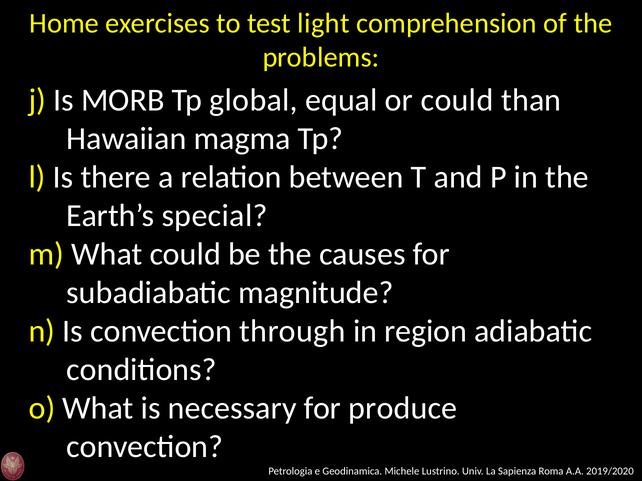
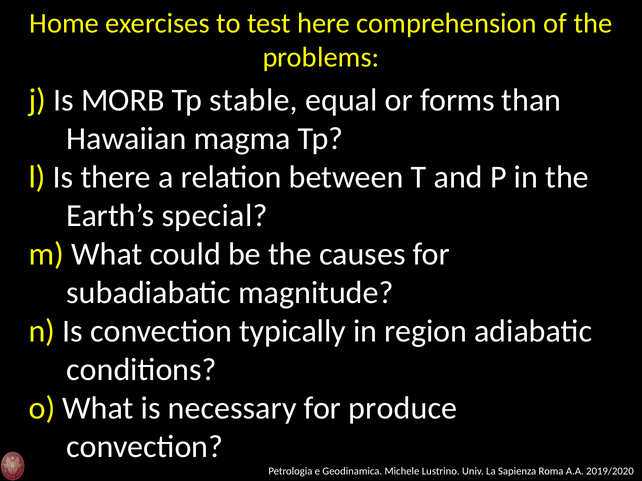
light: light -> here
global: global -> stable
or could: could -> forms
through: through -> typically
